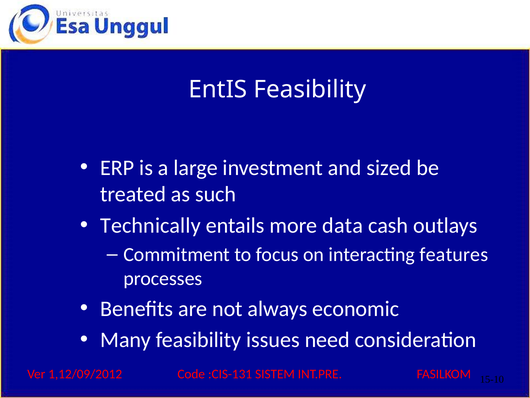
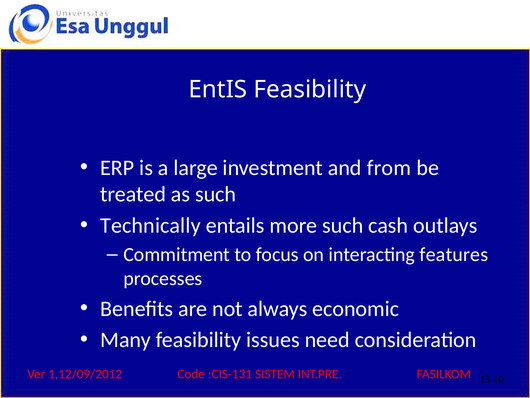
sized: sized -> from
more data: data -> such
